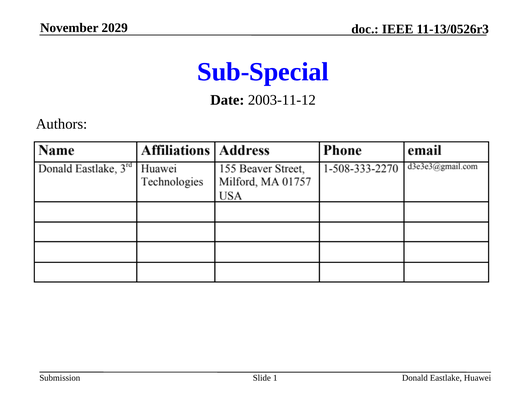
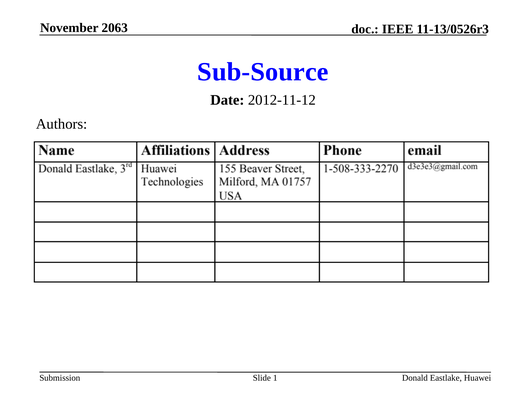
2029: 2029 -> 2063
Sub-Special: Sub-Special -> Sub-Source
2003-11-12: 2003-11-12 -> 2012-11-12
